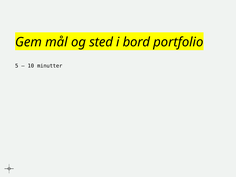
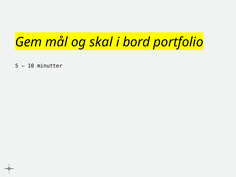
sted: sted -> skal
